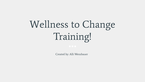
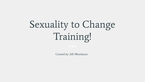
Wellness: Wellness -> Sexuality
